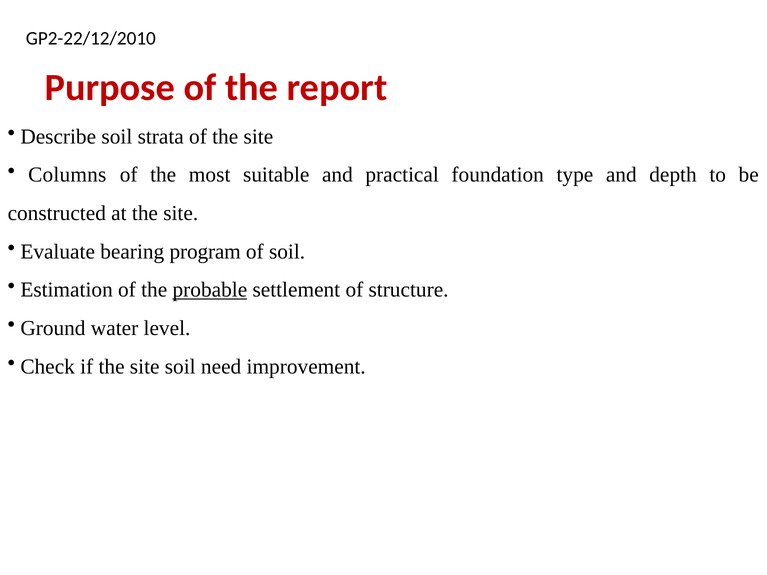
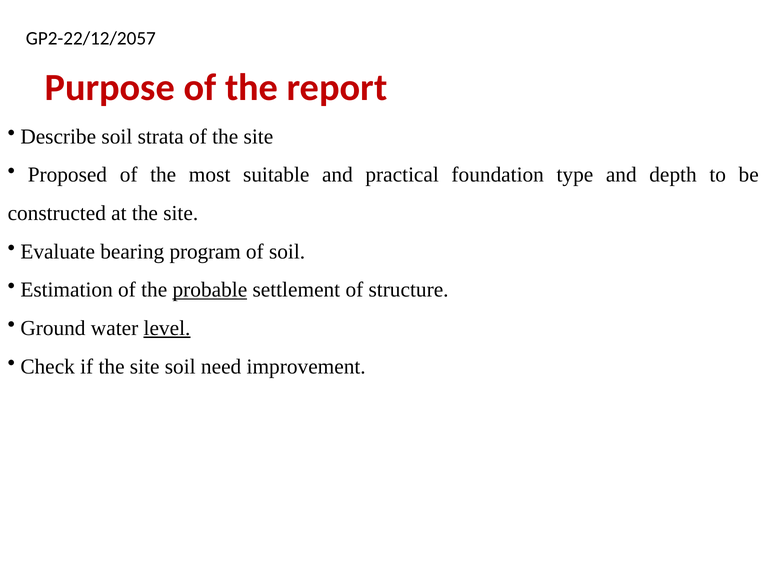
GP2-22/12/2010: GP2-22/12/2010 -> GP2-22/12/2057
Columns: Columns -> Proposed
level underline: none -> present
